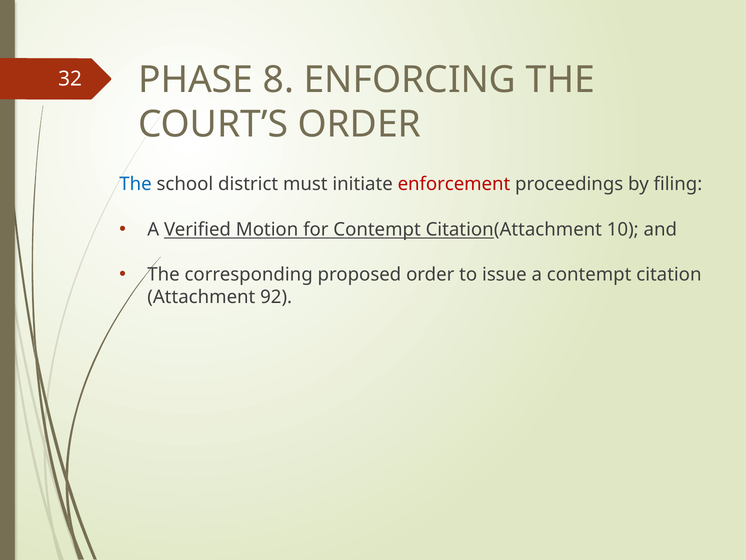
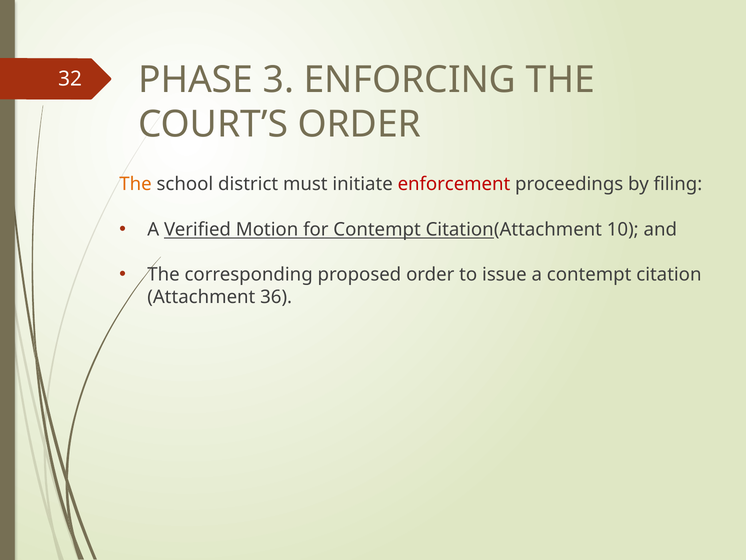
8: 8 -> 3
The at (136, 184) colour: blue -> orange
92: 92 -> 36
